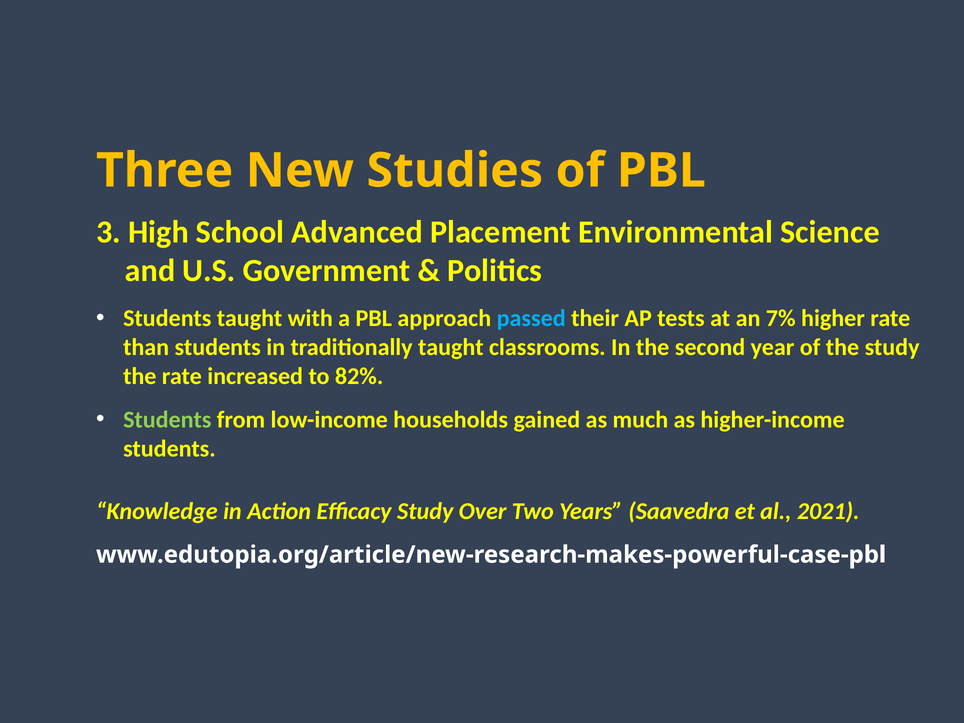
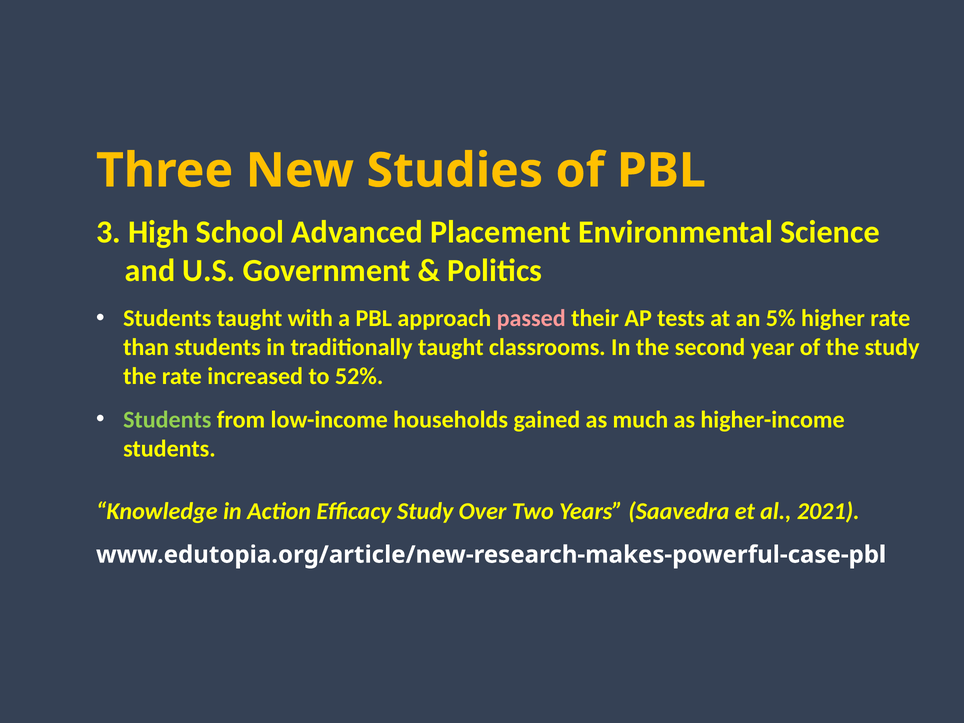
passed colour: light blue -> pink
7%: 7% -> 5%
82%: 82% -> 52%
